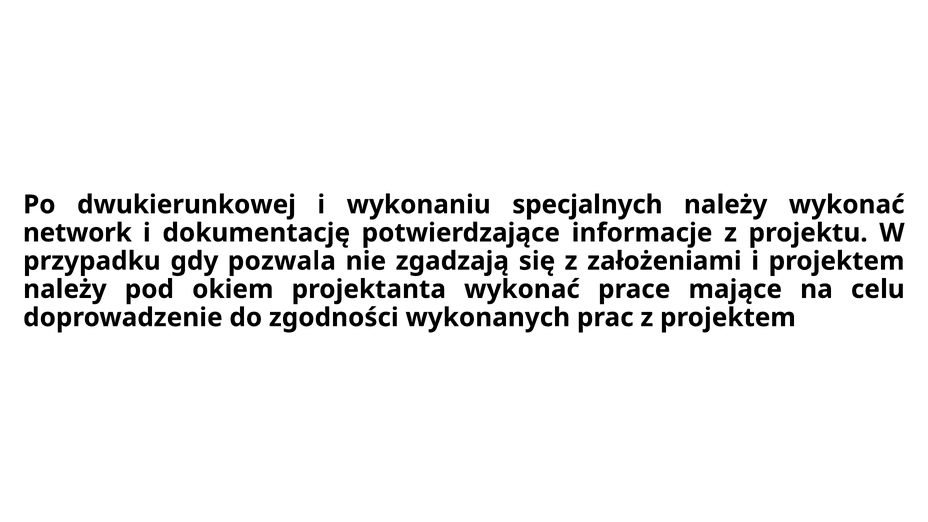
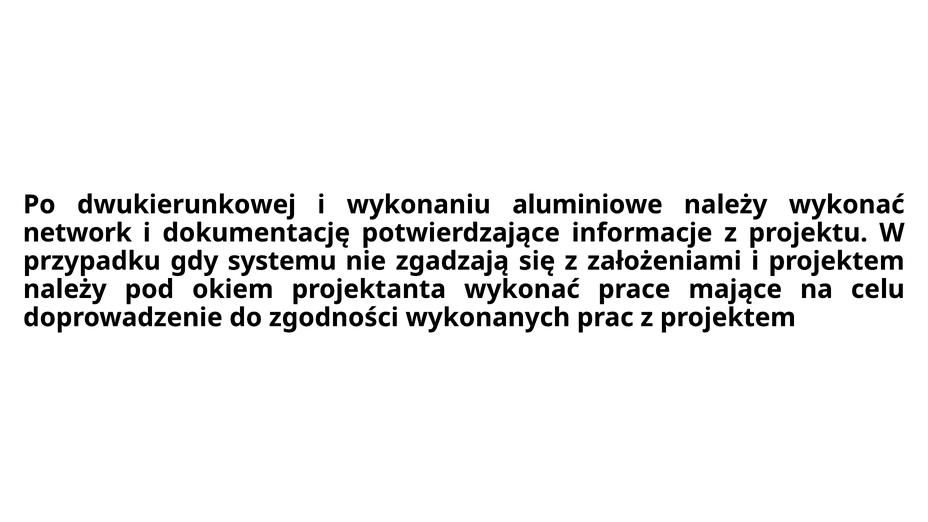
specjalnych: specjalnych -> aluminiowe
pozwala: pozwala -> systemu
